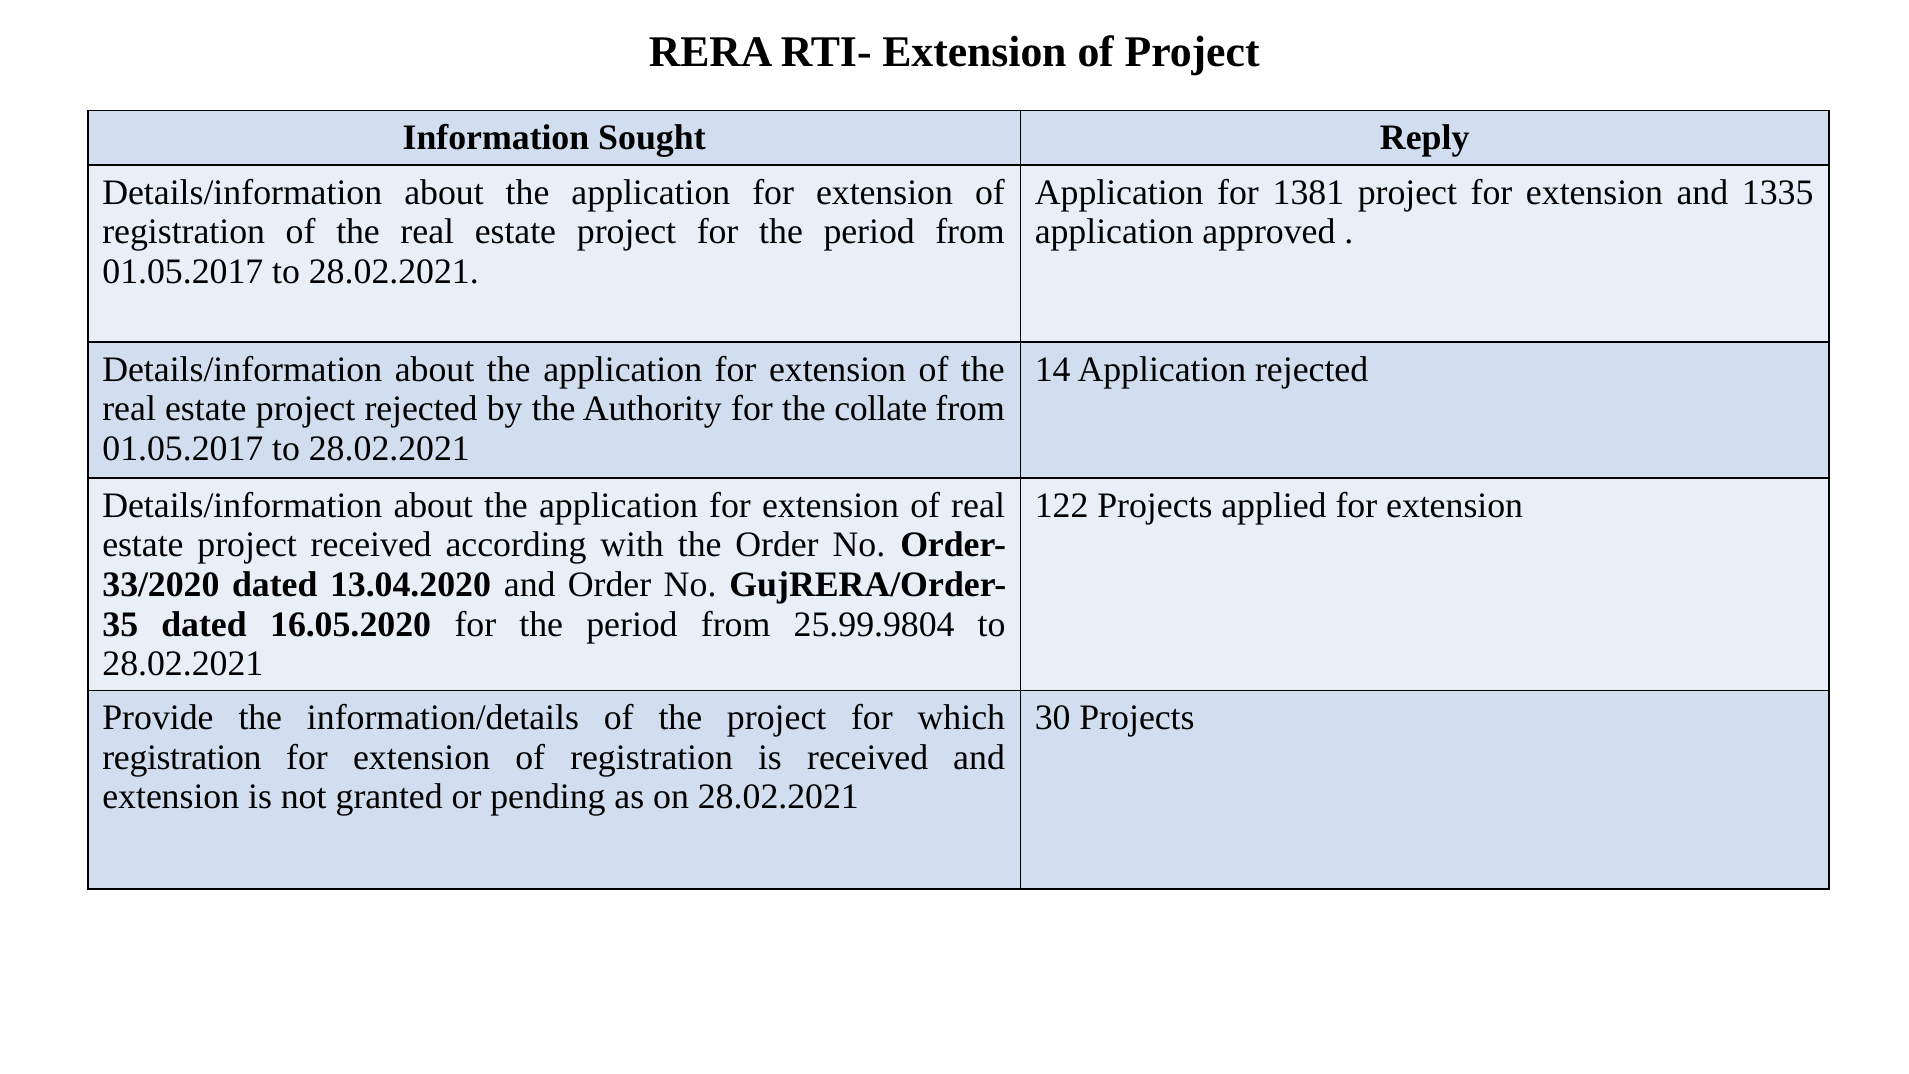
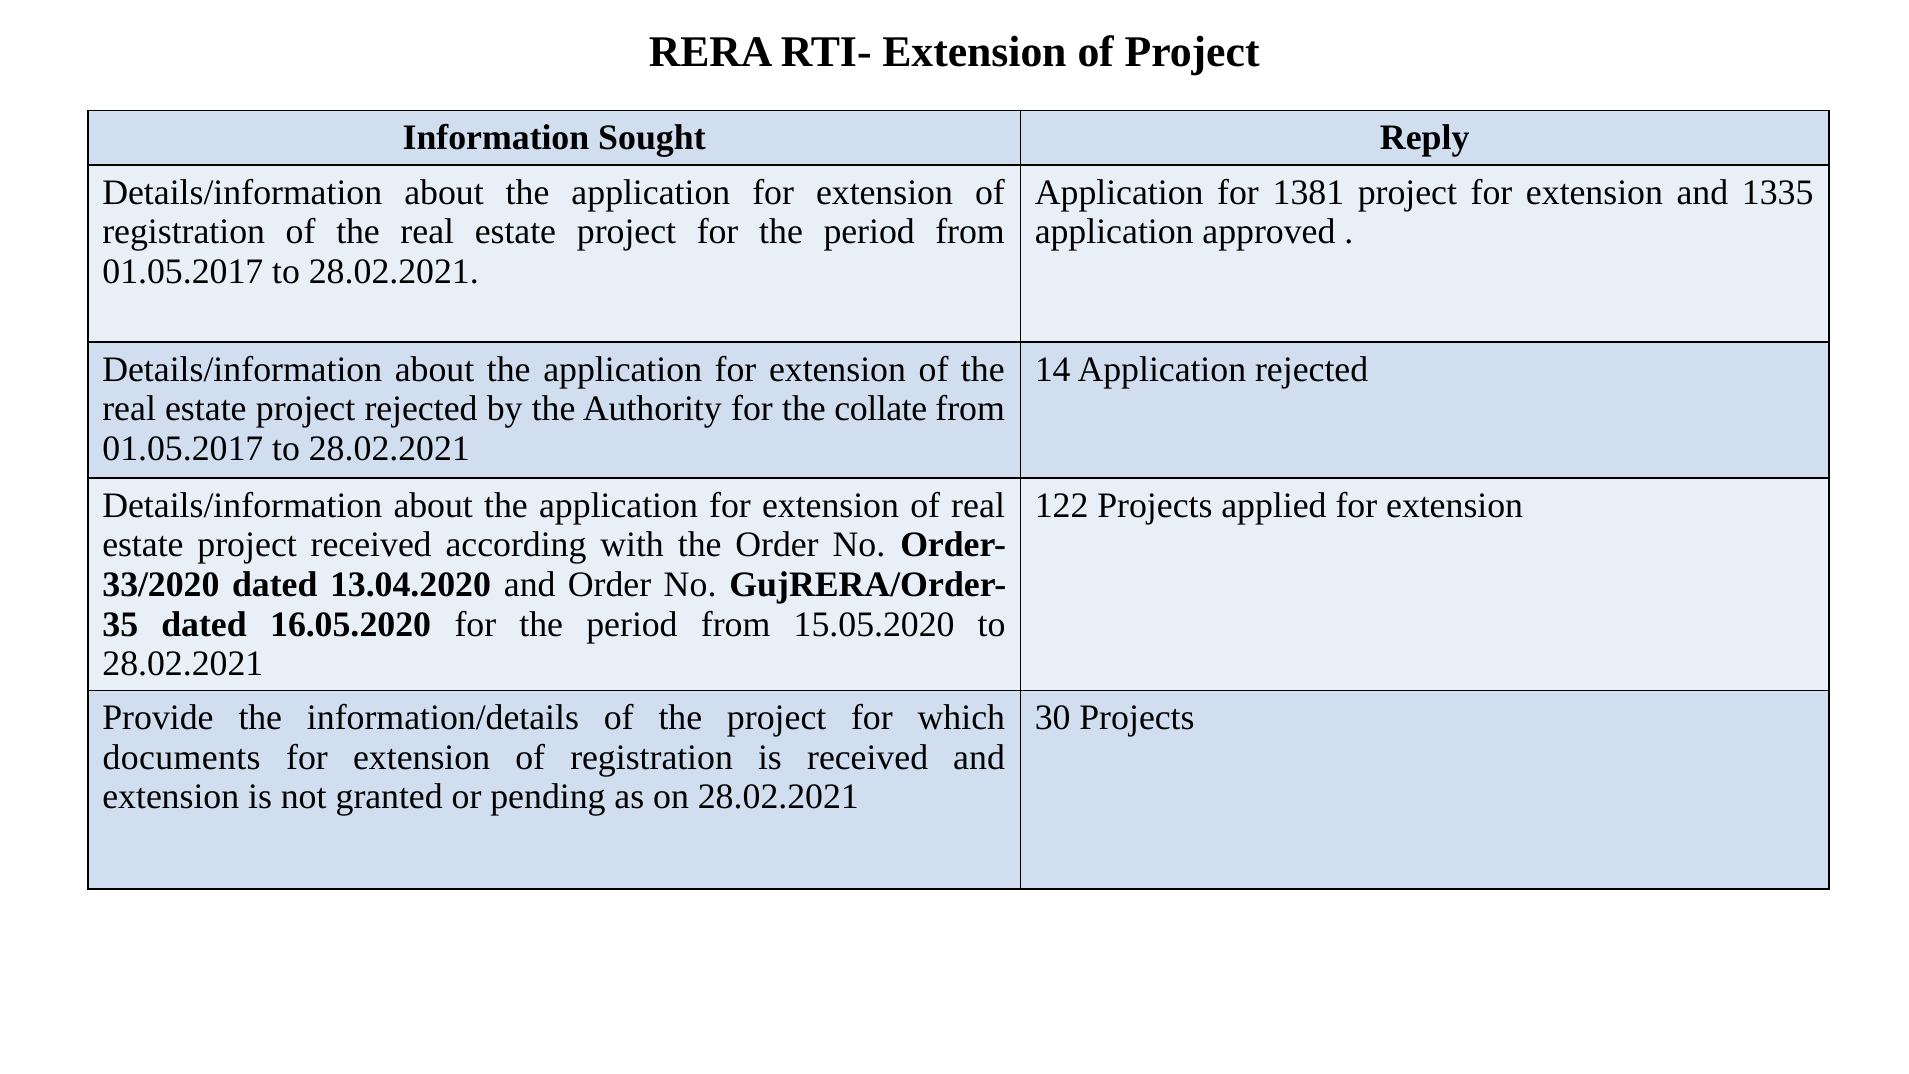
25.99.9804: 25.99.9804 -> 15.05.2020
registration at (182, 757): registration -> documents
